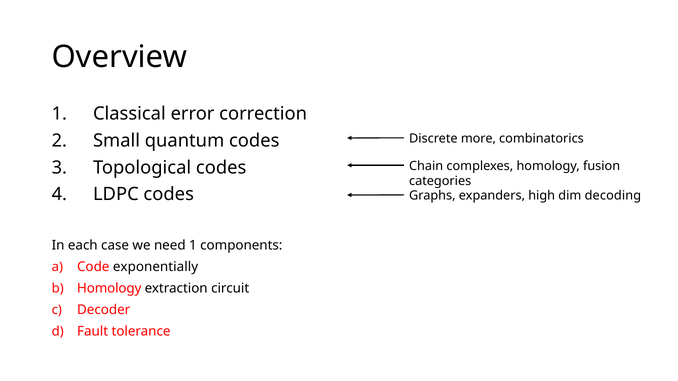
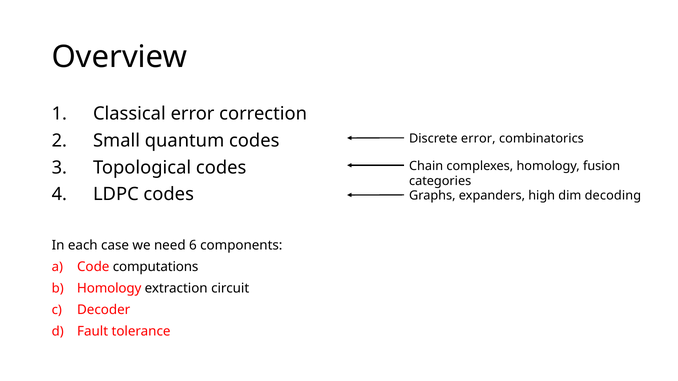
Discrete more: more -> error
need 1: 1 -> 6
exponentially: exponentially -> computations
